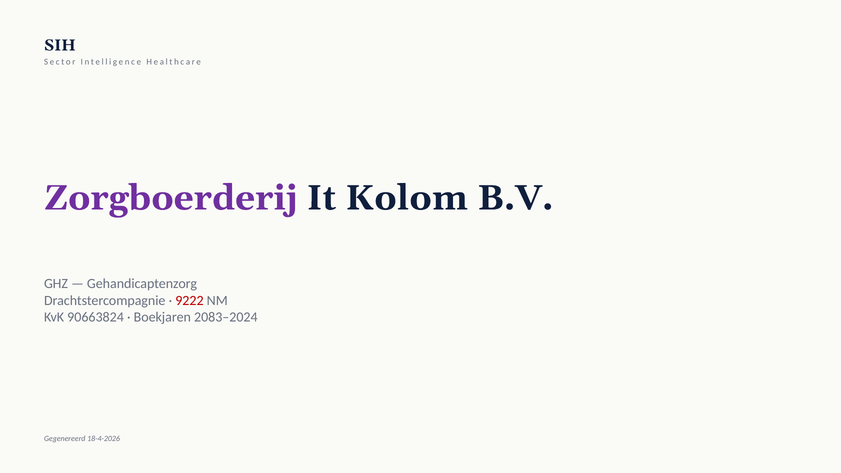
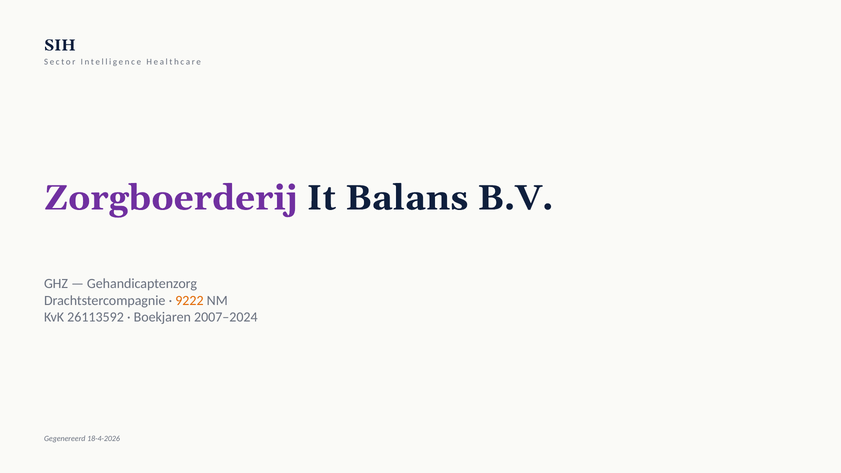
Kolom: Kolom -> Balans
9222 colour: red -> orange
90663824: 90663824 -> 26113592
2083–2024: 2083–2024 -> 2007–2024
